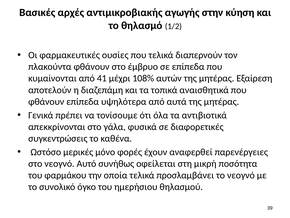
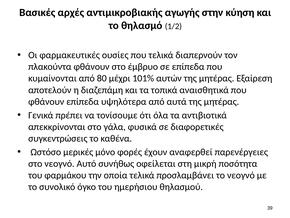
41: 41 -> 80
108%: 108% -> 101%
